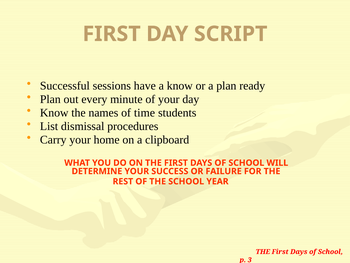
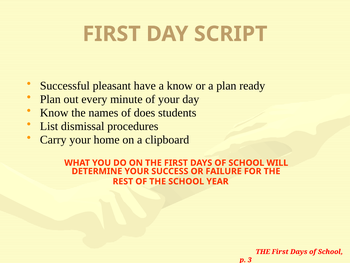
sessions: sessions -> pleasant
time: time -> does
